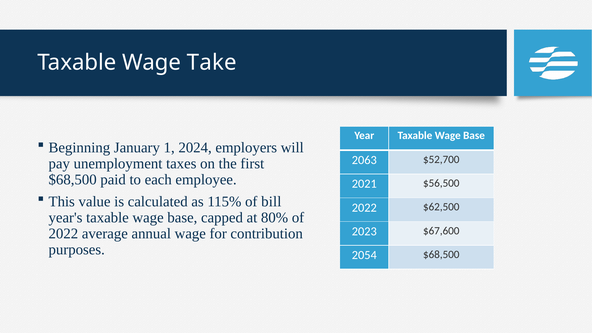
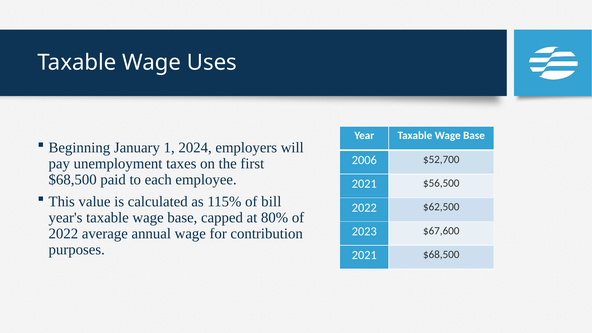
Take: Take -> Uses
2063: 2063 -> 2006
2054 at (364, 255): 2054 -> 2021
